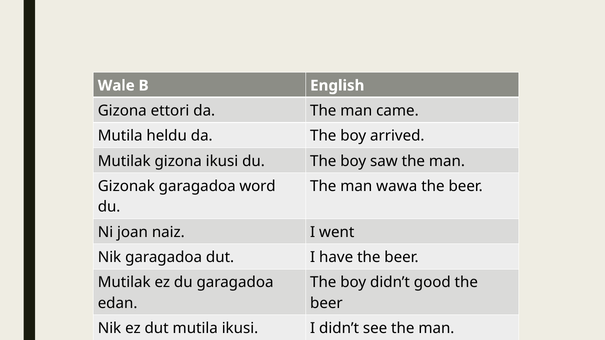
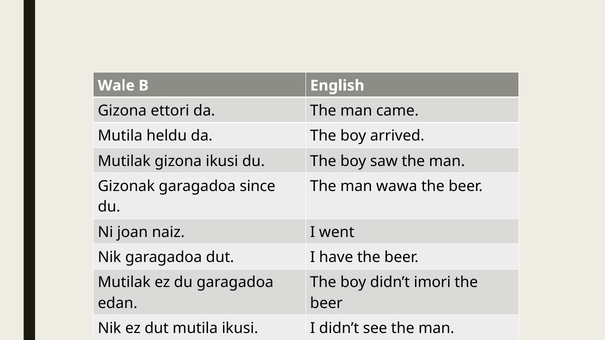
word: word -> since
good: good -> imori
